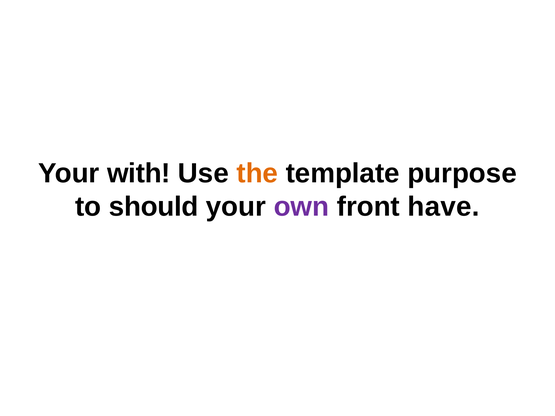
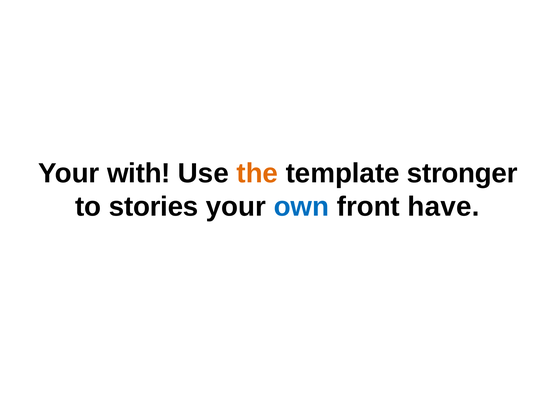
purpose: purpose -> stronger
should: should -> stories
own colour: purple -> blue
